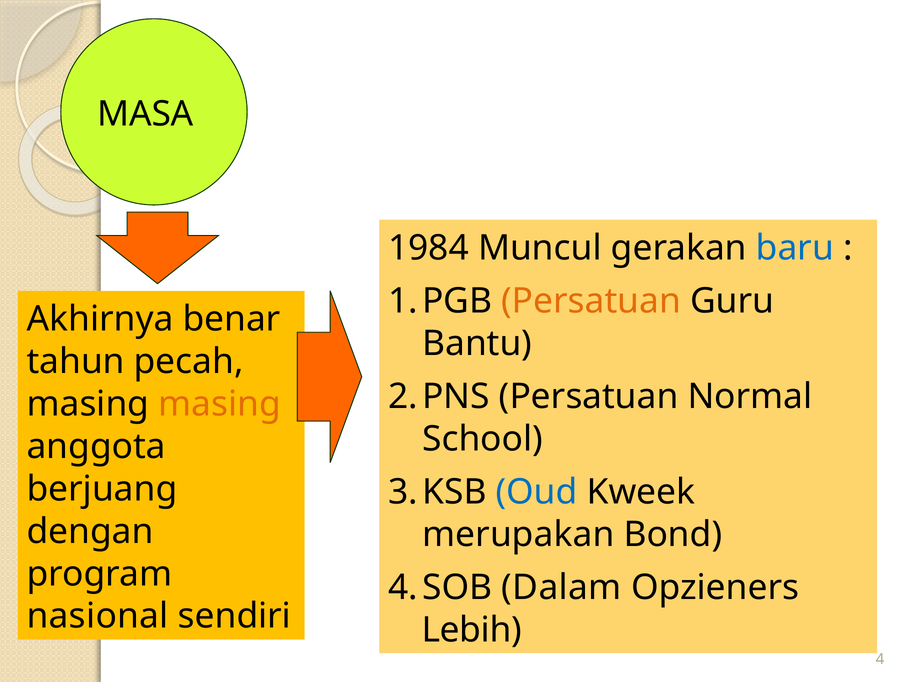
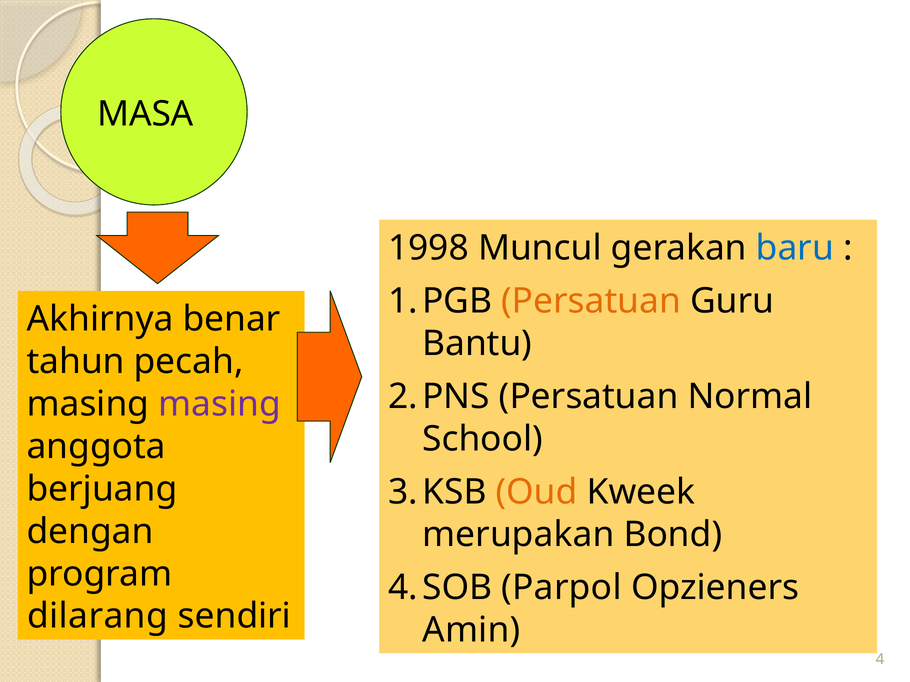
1984: 1984 -> 1998
masing at (220, 404) colour: orange -> purple
Oud colour: blue -> orange
Dalam: Dalam -> Parpol
nasional: nasional -> dilarang
Lebih: Lebih -> Amin
